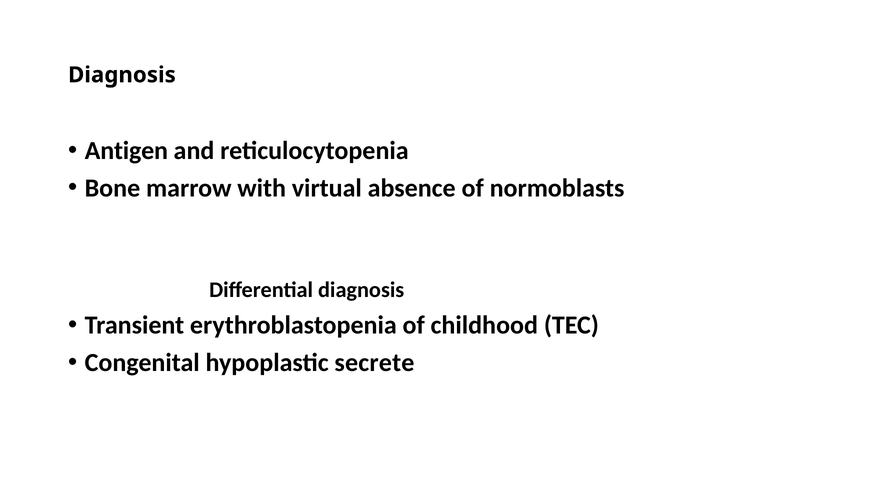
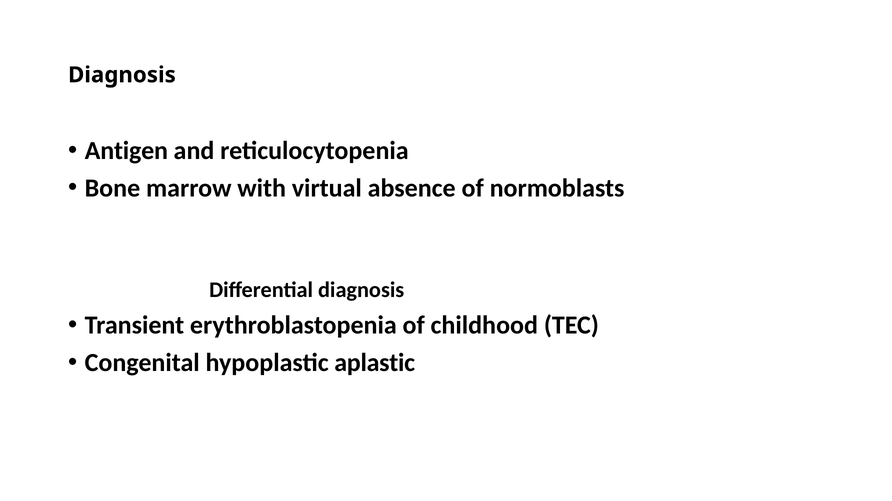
secrete: secrete -> aplastic
